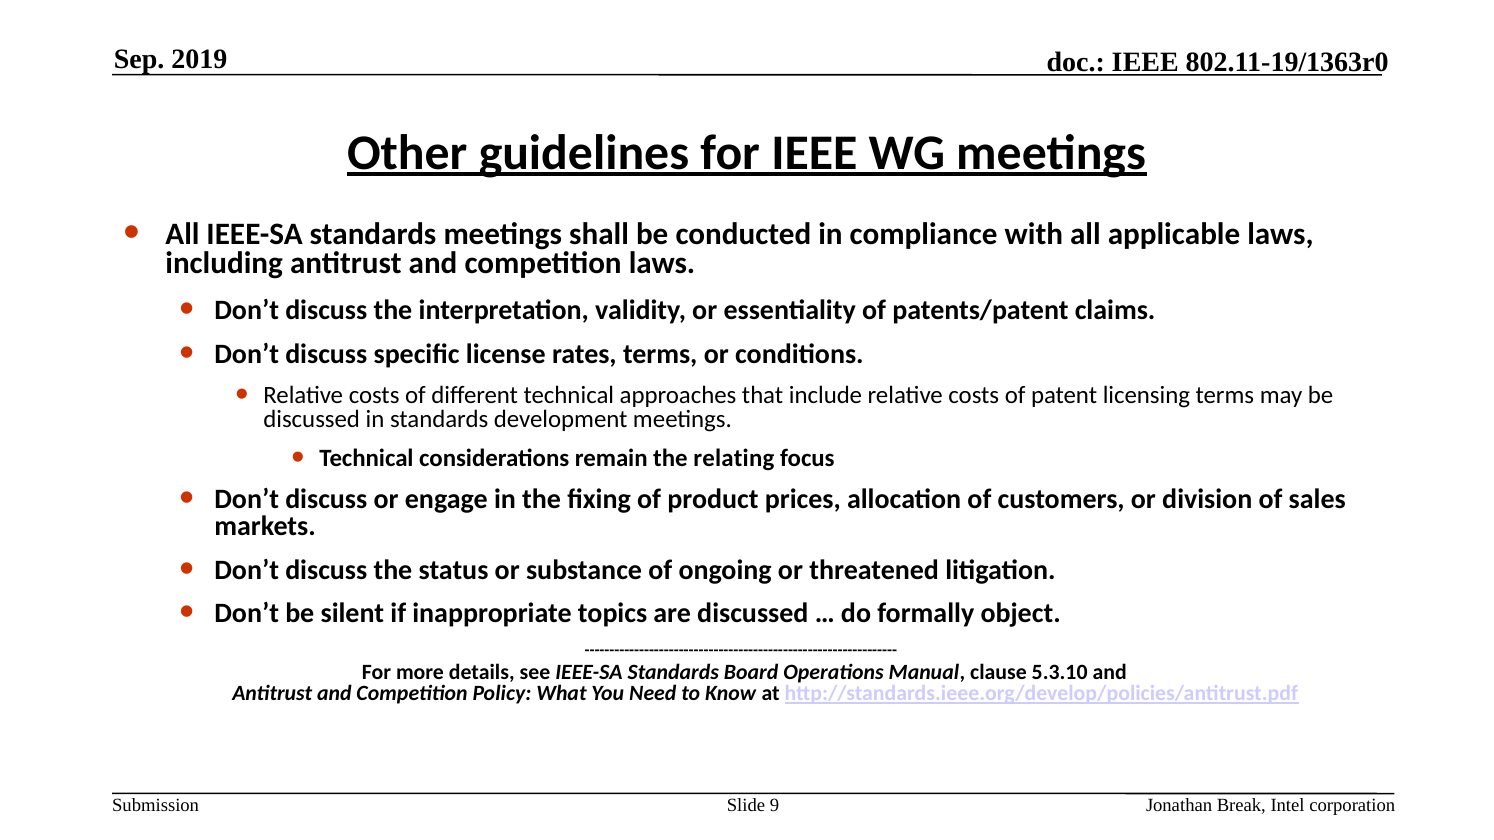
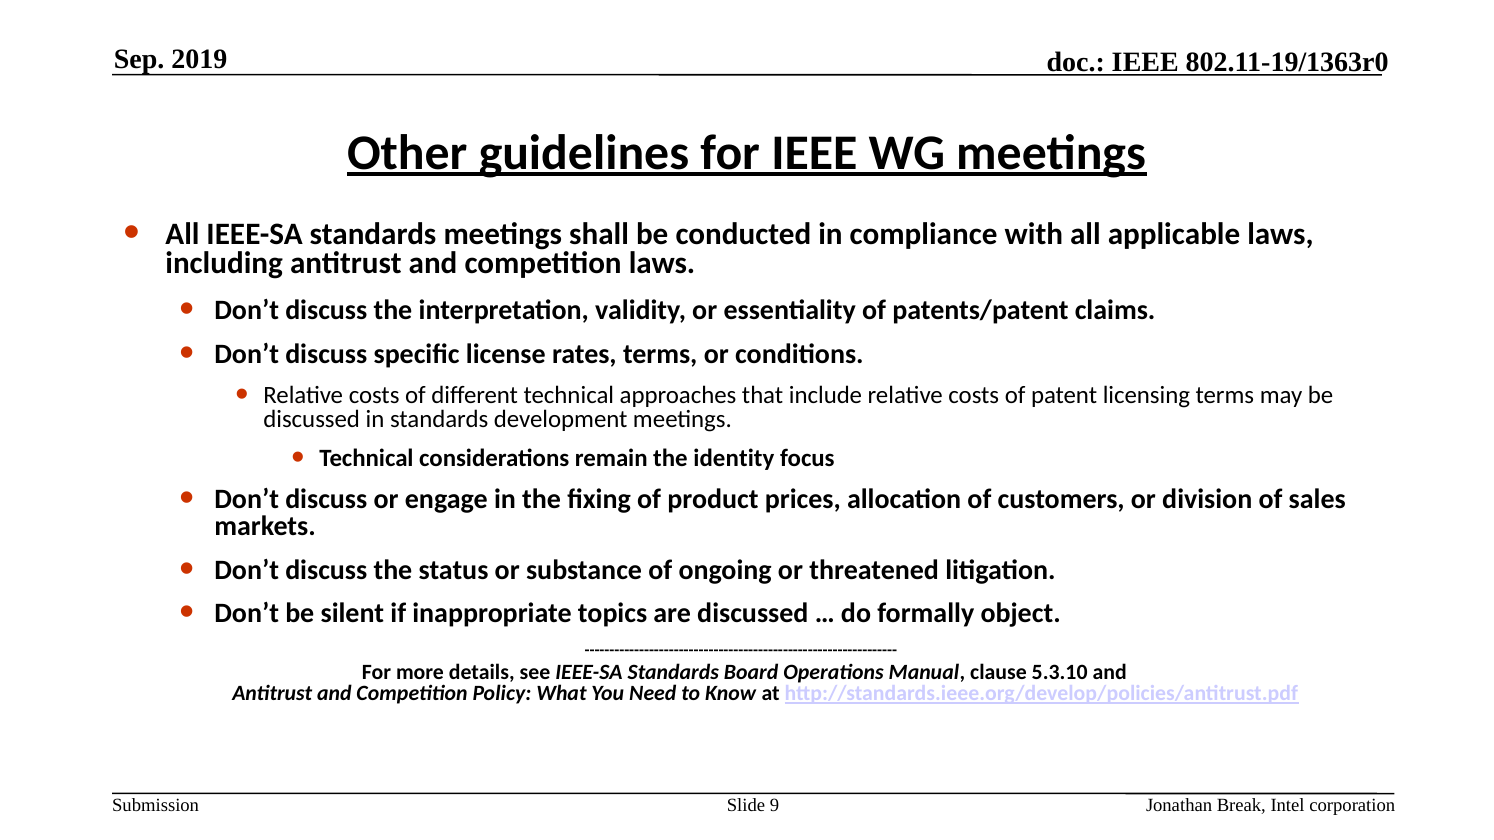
relating: relating -> identity
